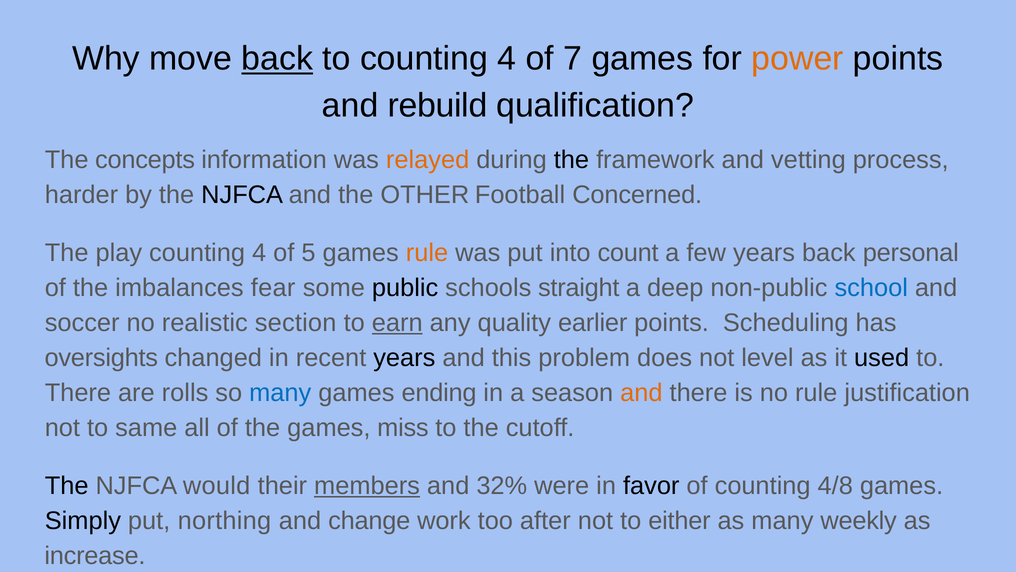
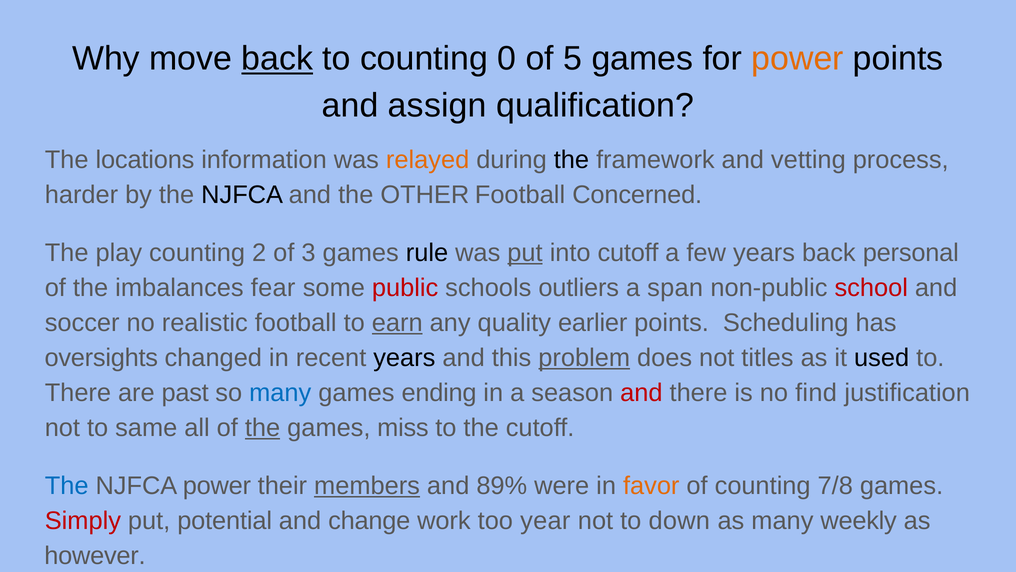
to counting 4: 4 -> 0
7: 7 -> 5
rebuild: rebuild -> assign
concepts: concepts -> locations
4 at (259, 252): 4 -> 2
5: 5 -> 3
rule at (427, 252) colour: orange -> black
put at (525, 252) underline: none -> present
into count: count -> cutoff
public colour: black -> red
straight: straight -> outliers
deep: deep -> span
school colour: blue -> red
realistic section: section -> football
problem underline: none -> present
level: level -> titles
rolls: rolls -> past
and at (641, 393) colour: orange -> red
no rule: rule -> find
the at (263, 428) underline: none -> present
The at (67, 485) colour: black -> blue
NJFCA would: would -> power
32%: 32% -> 89%
favor colour: black -> orange
4/8: 4/8 -> 7/8
Simply colour: black -> red
northing: northing -> potential
after: after -> year
either: either -> down
increase: increase -> however
